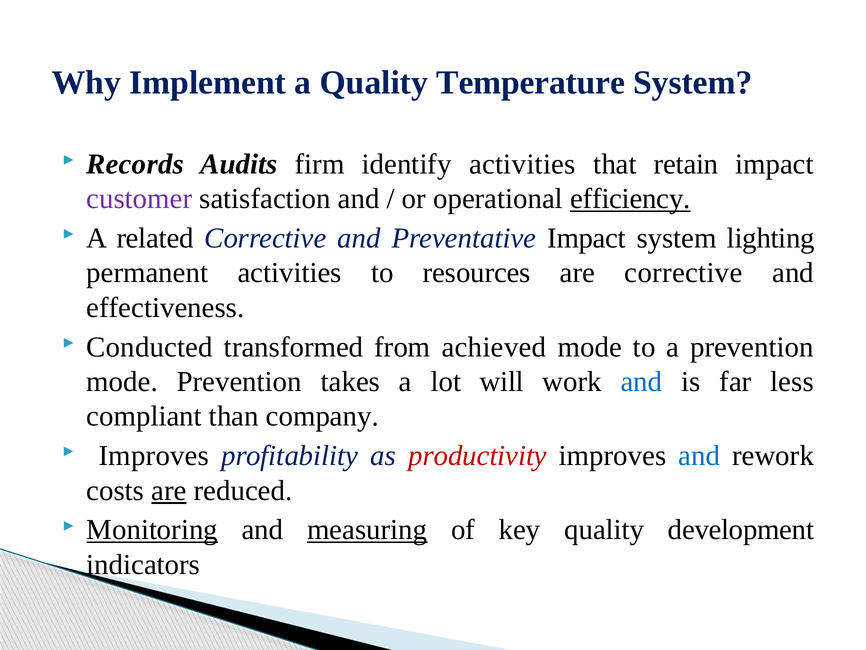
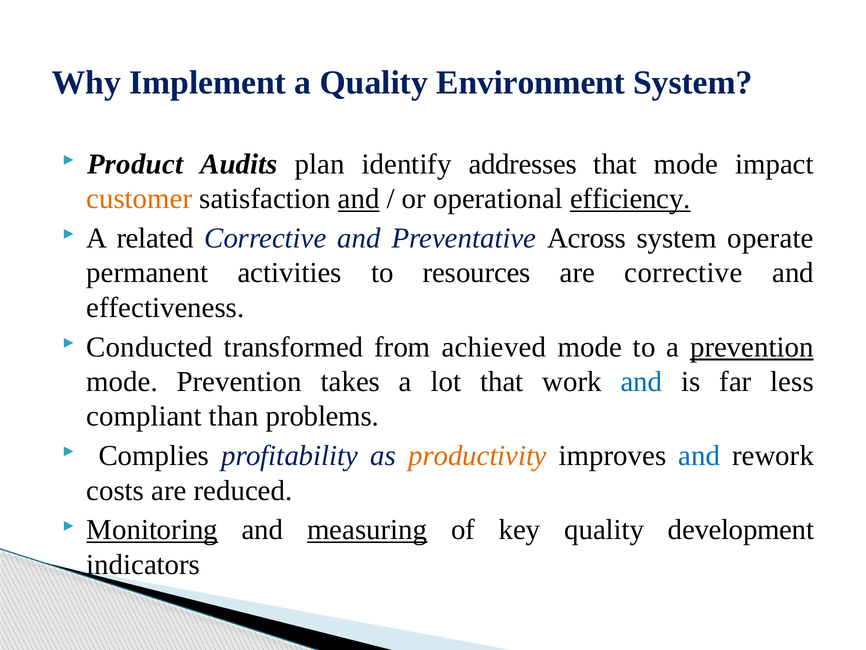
Temperature: Temperature -> Environment
Records: Records -> Product
firm: firm -> plan
identify activities: activities -> addresses
that retain: retain -> mode
customer colour: purple -> orange
and at (359, 199) underline: none -> present
Preventative Impact: Impact -> Across
lighting: lighting -> operate
prevention at (752, 347) underline: none -> present
lot will: will -> that
company: company -> problems
Improves at (154, 455): Improves -> Complies
productivity colour: red -> orange
are at (169, 490) underline: present -> none
